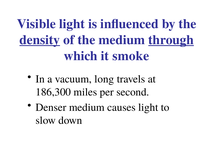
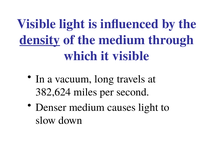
through underline: present -> none
it smoke: smoke -> visible
186,300: 186,300 -> 382,624
